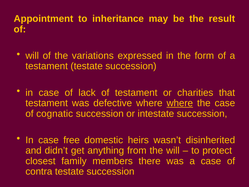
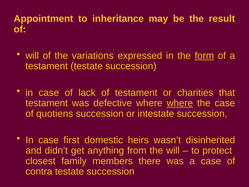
form underline: none -> present
cognatic: cognatic -> quotiens
free: free -> first
